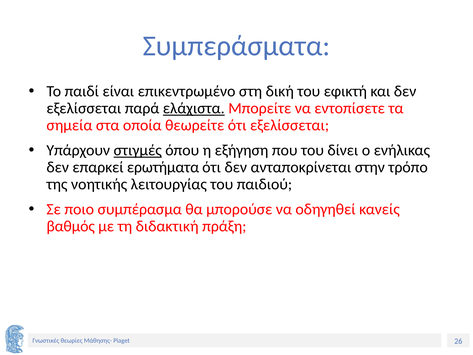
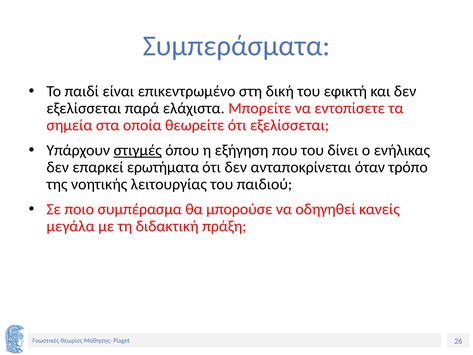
ελάχιστα underline: present -> none
στην: στην -> όταν
βαθμός: βαθμός -> μεγάλα
